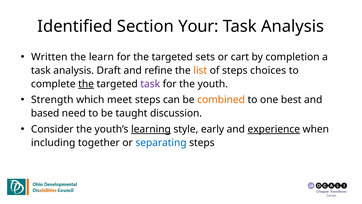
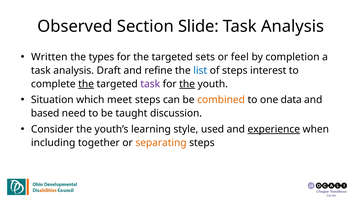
Identified: Identified -> Observed
Your: Your -> Slide
learn: learn -> types
cart: cart -> feel
list colour: orange -> blue
choices: choices -> interest
the at (187, 84) underline: none -> present
Strength: Strength -> Situation
best: best -> data
learning underline: present -> none
early: early -> used
separating colour: blue -> orange
